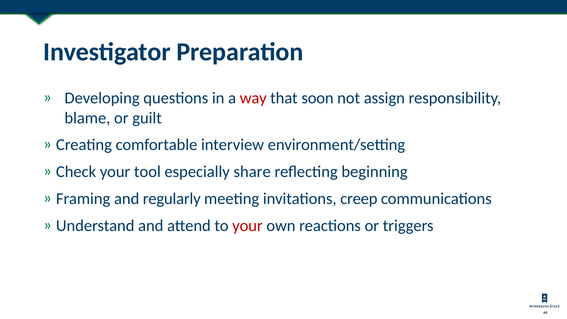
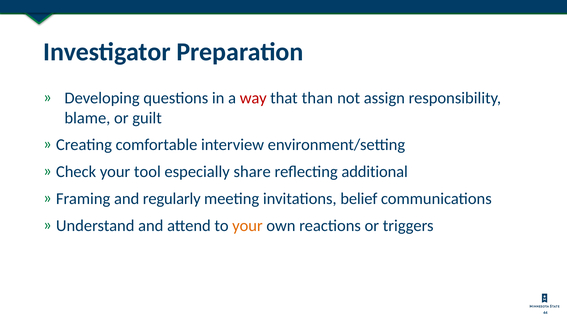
soon: soon -> than
beginning: beginning -> additional
creep: creep -> belief
your at (247, 225) colour: red -> orange
